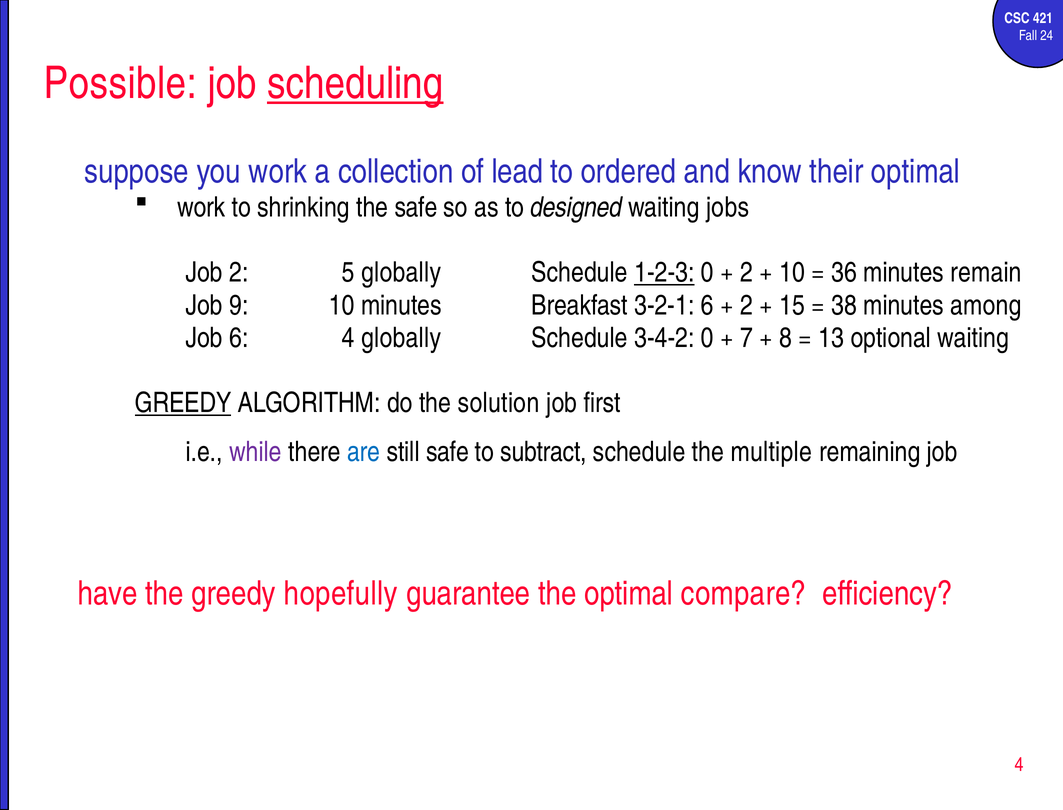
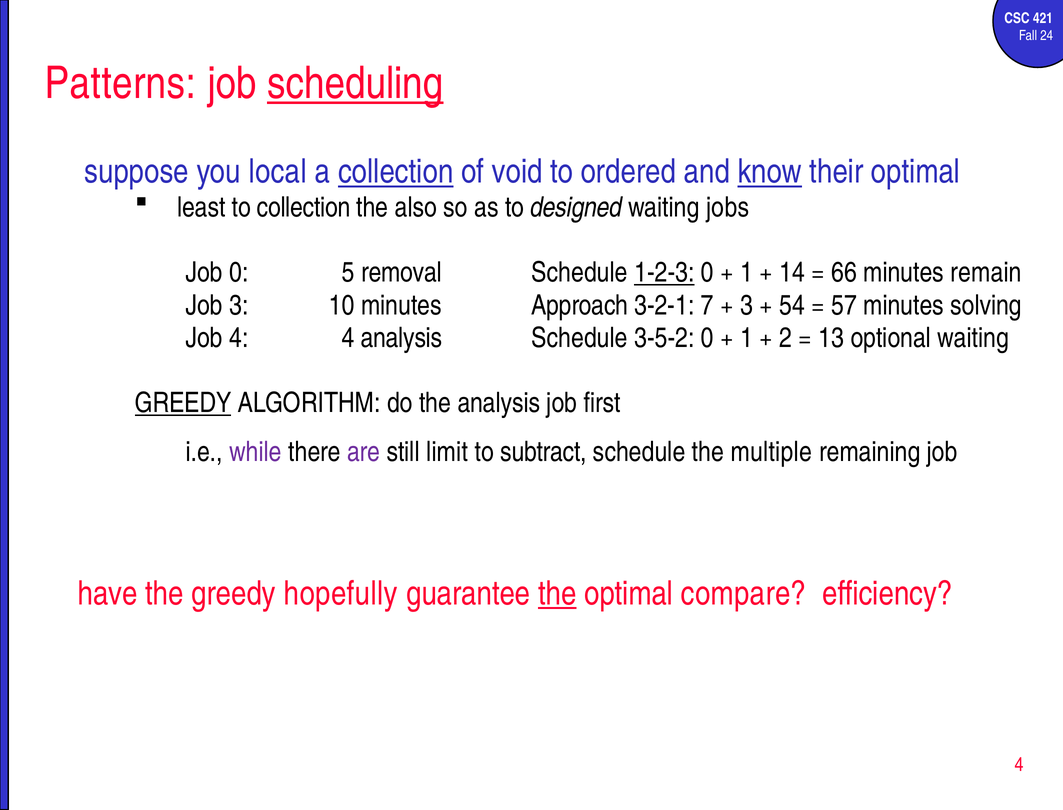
Possible: Possible -> Patterns
you work: work -> local
collection at (396, 172) underline: none -> present
lead: lead -> void
know underline: none -> present
work at (201, 207): work -> least
to shrinking: shrinking -> collection
the safe: safe -> also
Job 2: 2 -> 0
5 globally: globally -> removal
2 at (747, 273): 2 -> 1
10 at (792, 273): 10 -> 14
36: 36 -> 66
Job 9: 9 -> 3
Breakfast: Breakfast -> Approach
3-2-1 6: 6 -> 7
2 at (747, 305): 2 -> 3
15: 15 -> 54
38: 38 -> 57
among: among -> solving
Job 6: 6 -> 4
4 globally: globally -> analysis
3-4-2: 3-4-2 -> 3-5-2
7 at (747, 338): 7 -> 1
8: 8 -> 2
the solution: solution -> analysis
are colour: blue -> purple
still safe: safe -> limit
the at (557, 593) underline: none -> present
